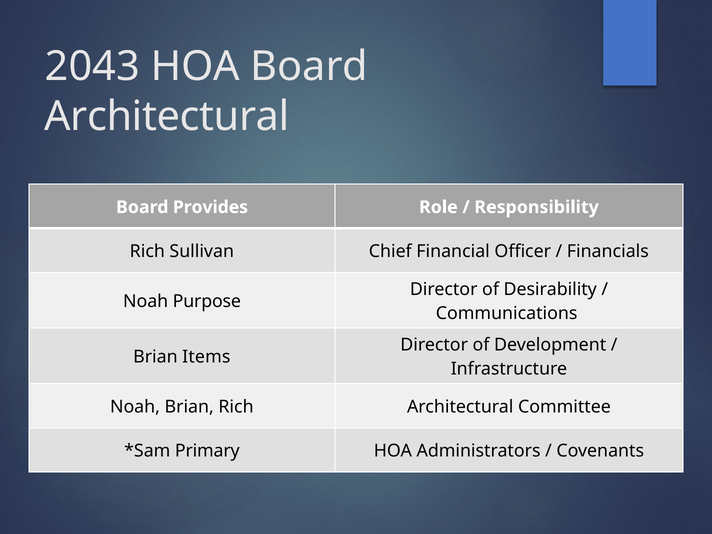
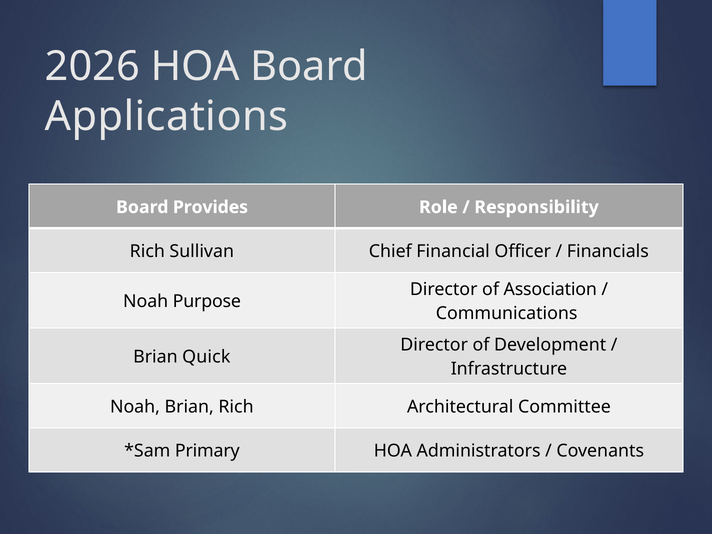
2043: 2043 -> 2026
Architectural at (167, 116): Architectural -> Applications
Desirability: Desirability -> Association
Items: Items -> Quick
